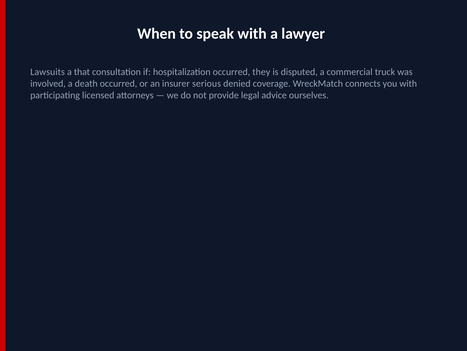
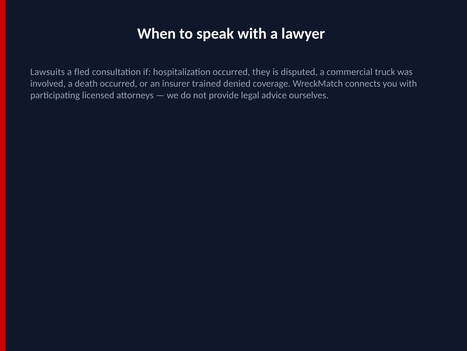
that: that -> fled
serious: serious -> trained
